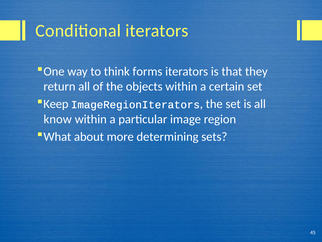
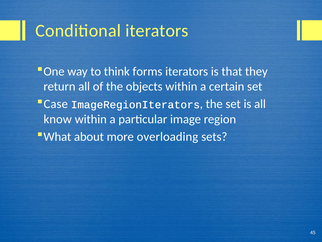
Keep: Keep -> Case
determining: determining -> overloading
